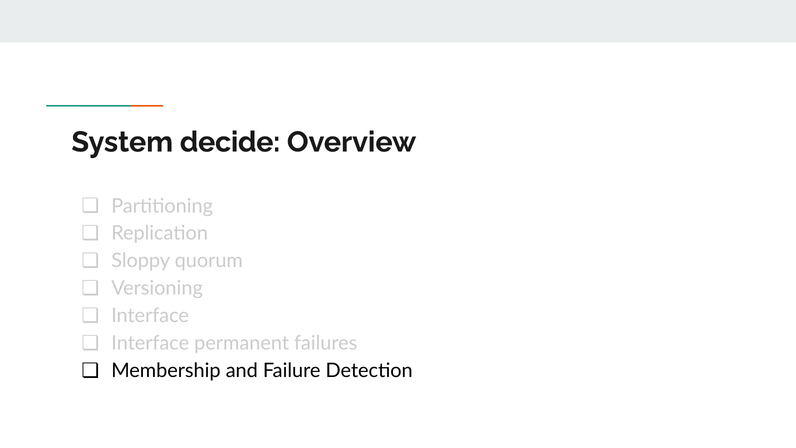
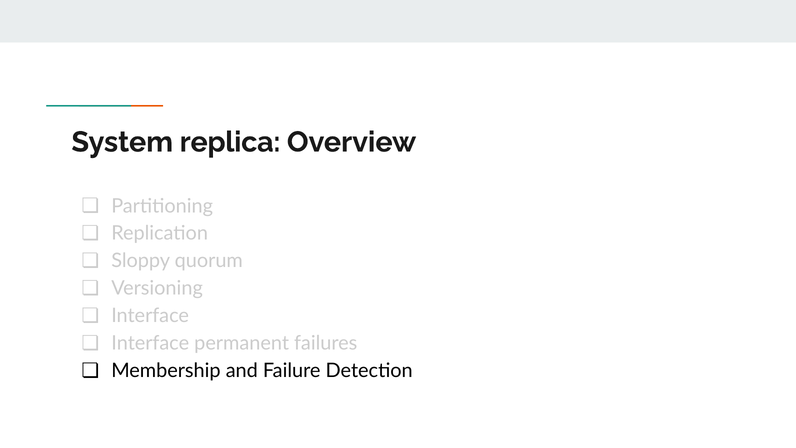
decide: decide -> replica
